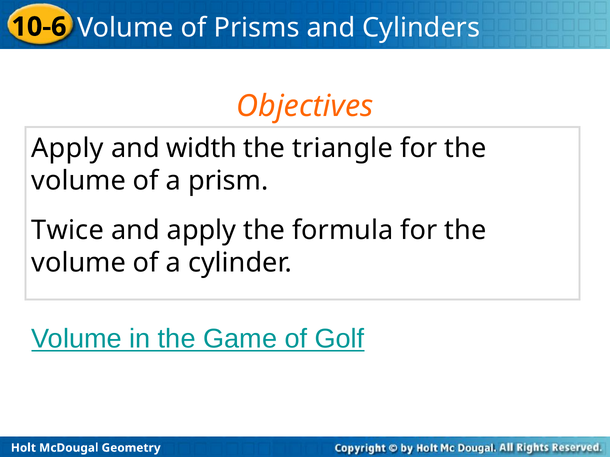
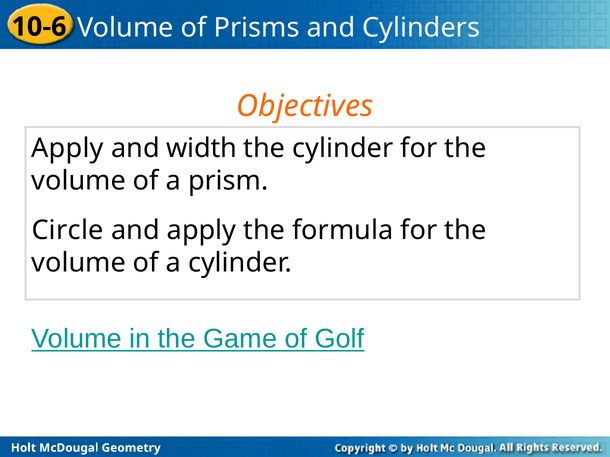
the triangle: triangle -> cylinder
Twice: Twice -> Circle
